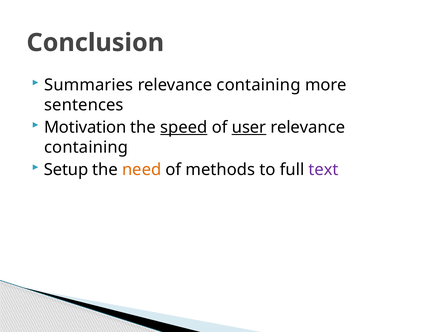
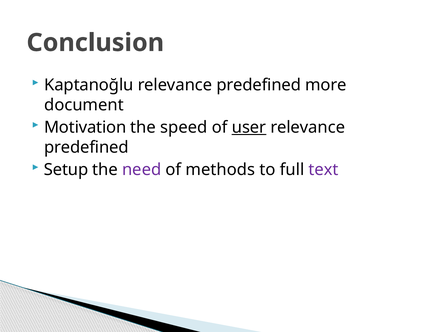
Summaries: Summaries -> Kaptanoğlu
containing at (259, 85): containing -> predefined
sentences: sentences -> document
speed underline: present -> none
containing at (86, 147): containing -> predefined
need colour: orange -> purple
